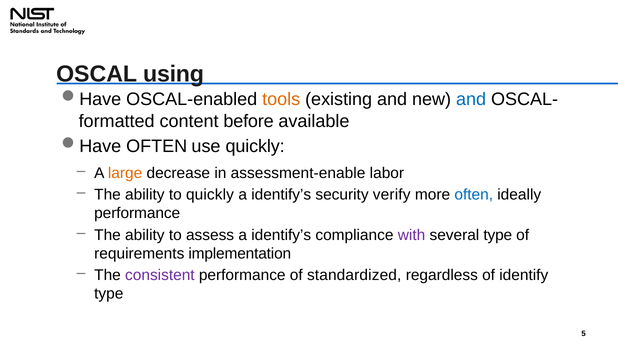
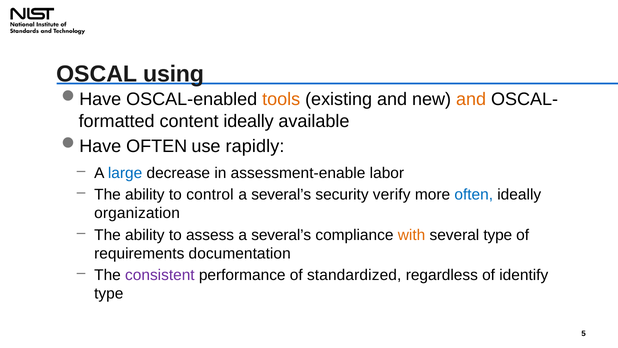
and at (471, 99) colour: blue -> orange
content before: before -> ideally
use quickly: quickly -> rapidly
large colour: orange -> blue
to quickly: quickly -> control
identify’s at (281, 195): identify’s -> several’s
performance at (137, 213): performance -> organization
assess a identify’s: identify’s -> several’s
with colour: purple -> orange
implementation: implementation -> documentation
